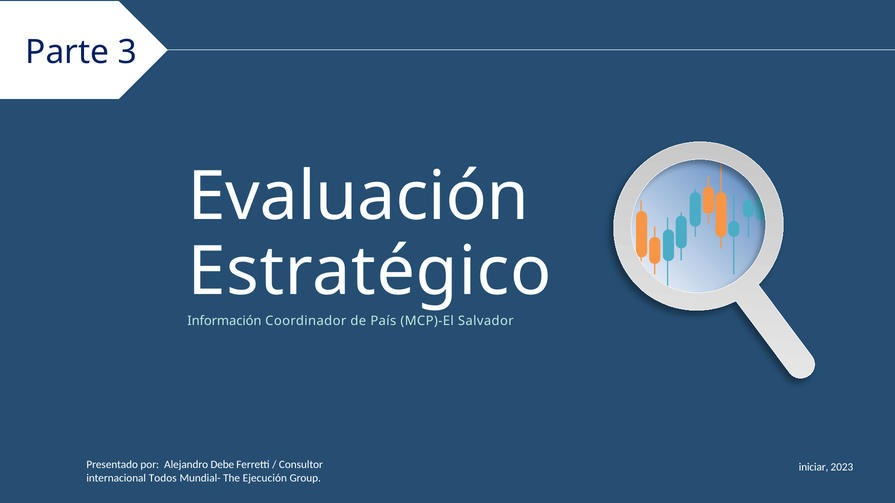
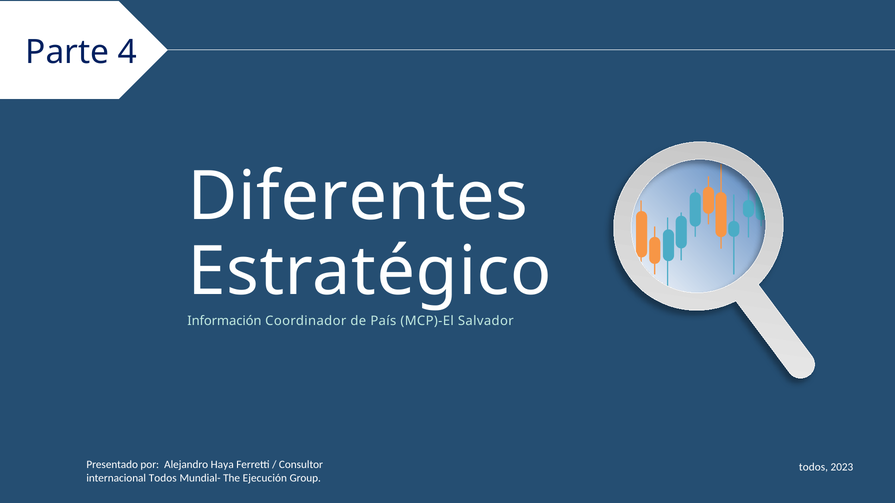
3: 3 -> 4
Evaluación: Evaluación -> Diferentes
Debe: Debe -> Haya
iniciar at (814, 468): iniciar -> todos
